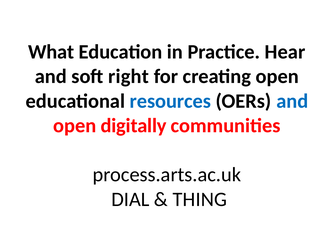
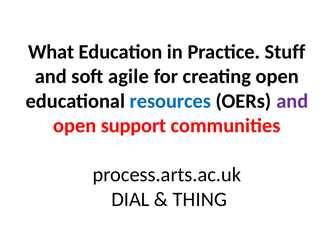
Hear: Hear -> Stuff
right: right -> agile
and at (292, 101) colour: blue -> purple
digitally: digitally -> support
